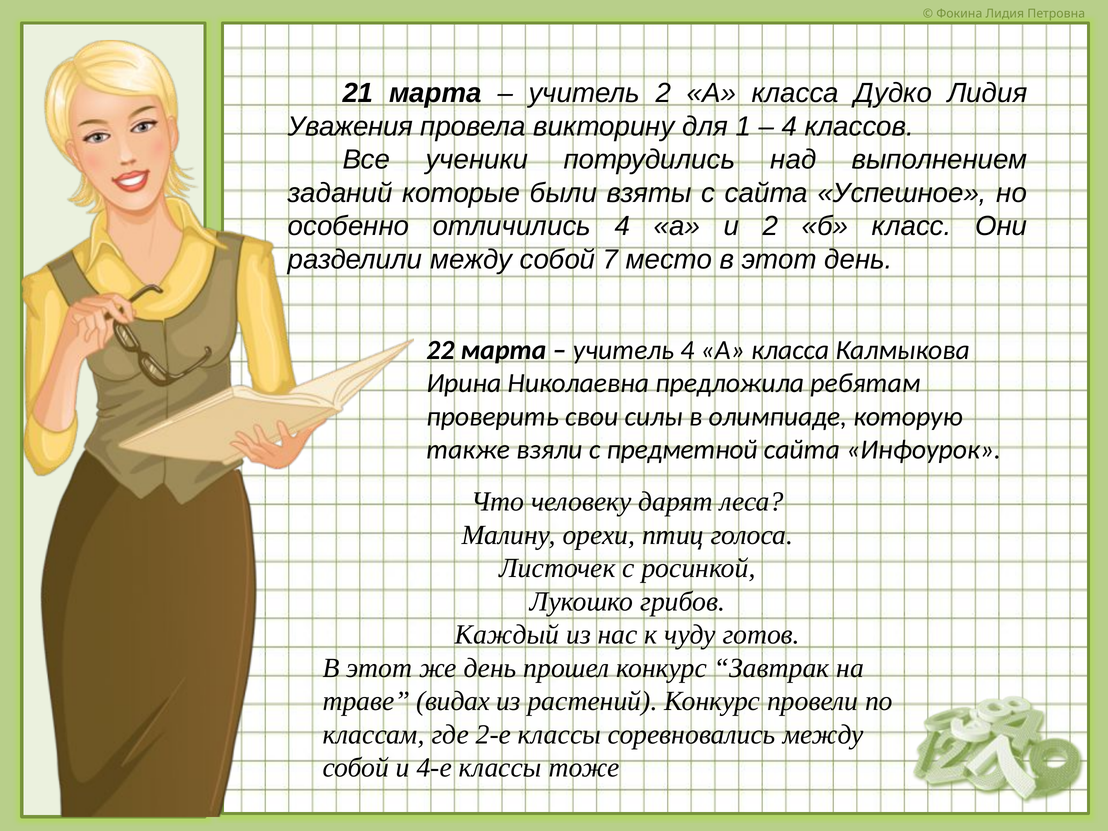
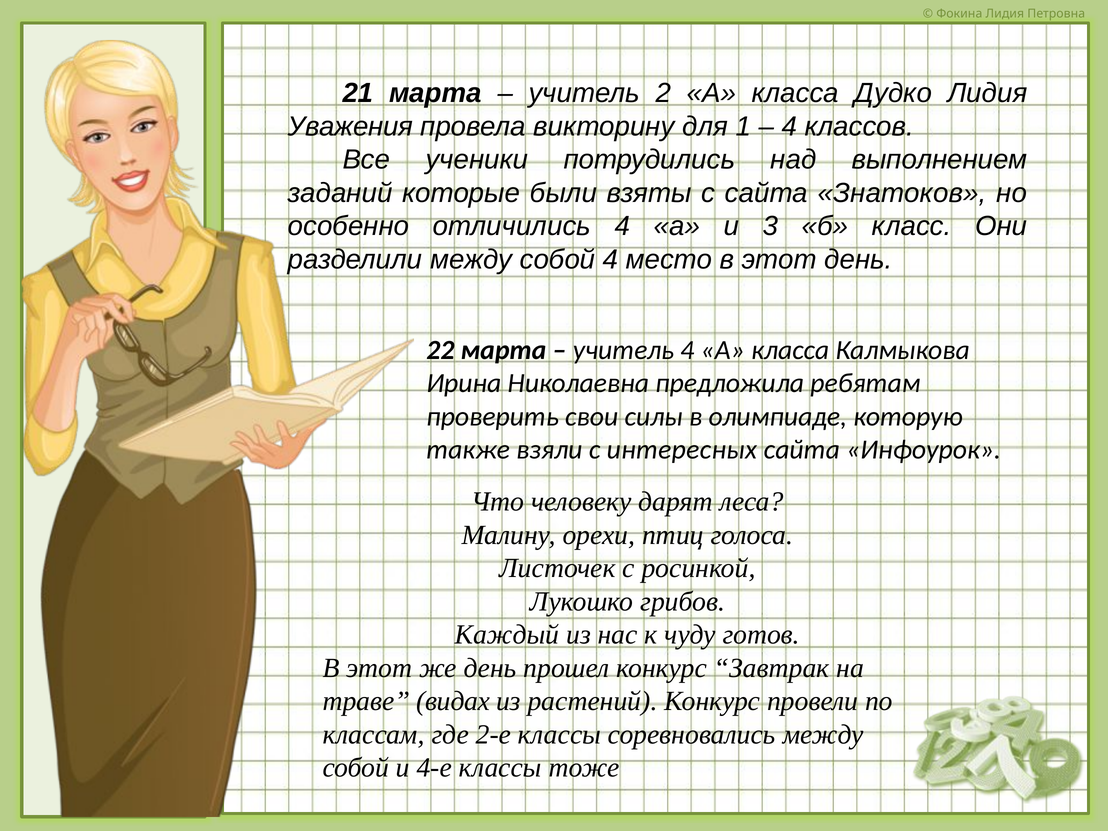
Успешное: Успешное -> Знатоков
и 2: 2 -> 3
собой 7: 7 -> 4
предметной: предметной -> интересных
